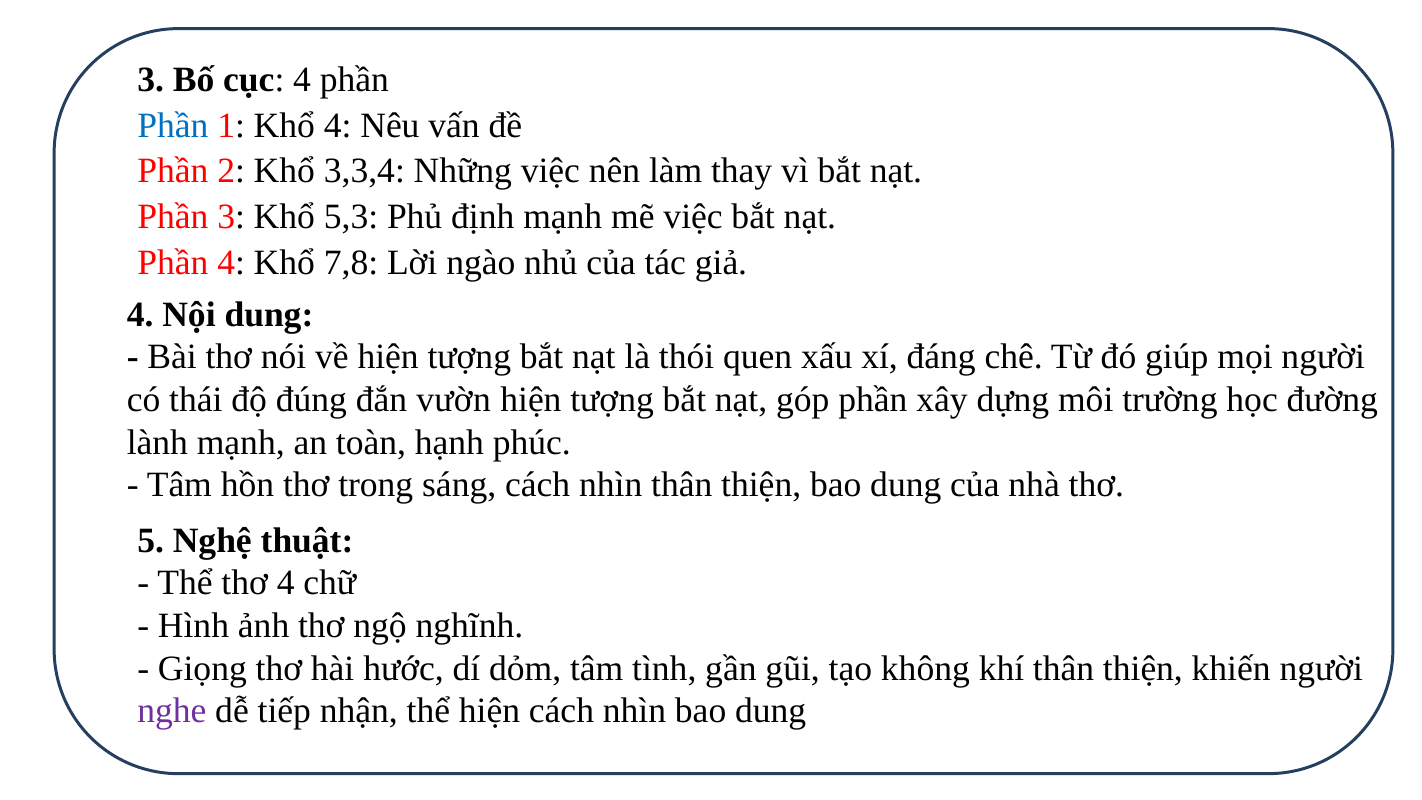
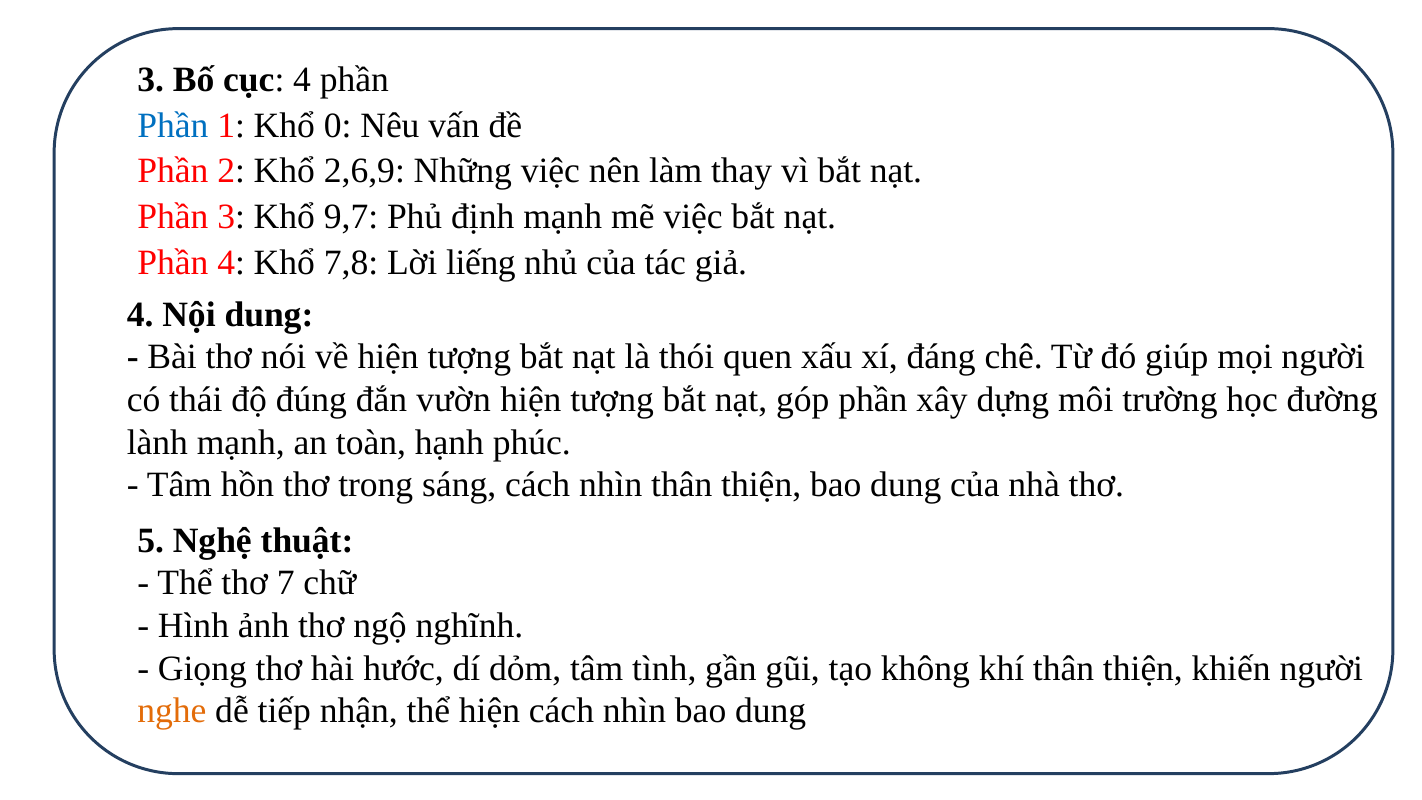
Khổ 4: 4 -> 0
3,3,4: 3,3,4 -> 2,6,9
5,3: 5,3 -> 9,7
ngào: ngào -> liếng
thơ 4: 4 -> 7
nghe colour: purple -> orange
